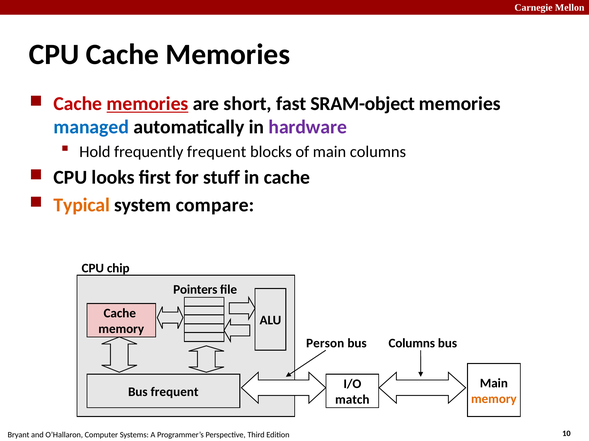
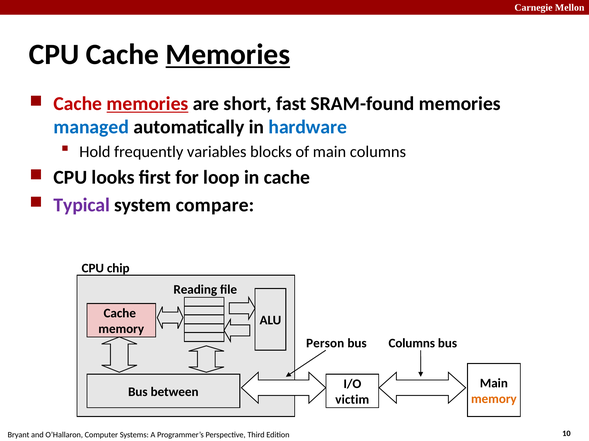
Memories at (228, 55) underline: none -> present
SRAM-object: SRAM-object -> SRAM-found
hardware colour: purple -> blue
frequently frequent: frequent -> variables
stuff: stuff -> loop
Typical colour: orange -> purple
Pointers: Pointers -> Reading
Bus frequent: frequent -> between
match: match -> victim
